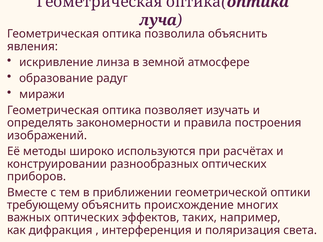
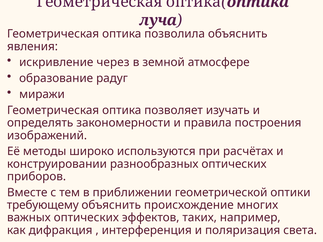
линза: линза -> через
